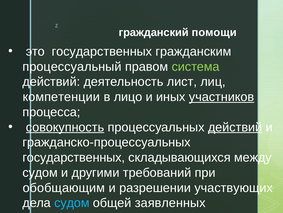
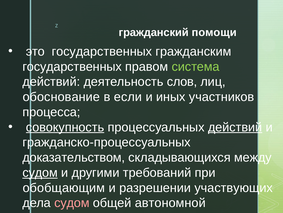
процессуальный at (72, 66): процессуальный -> государственных
лист: лист -> слов
компетенции: компетенции -> обоснование
лицо: лицо -> если
участников underline: present -> none
государственных at (74, 157): государственных -> доказательством
судом at (40, 172) underline: none -> present
судом at (72, 202) colour: light blue -> pink
заявленных: заявленных -> автономной
